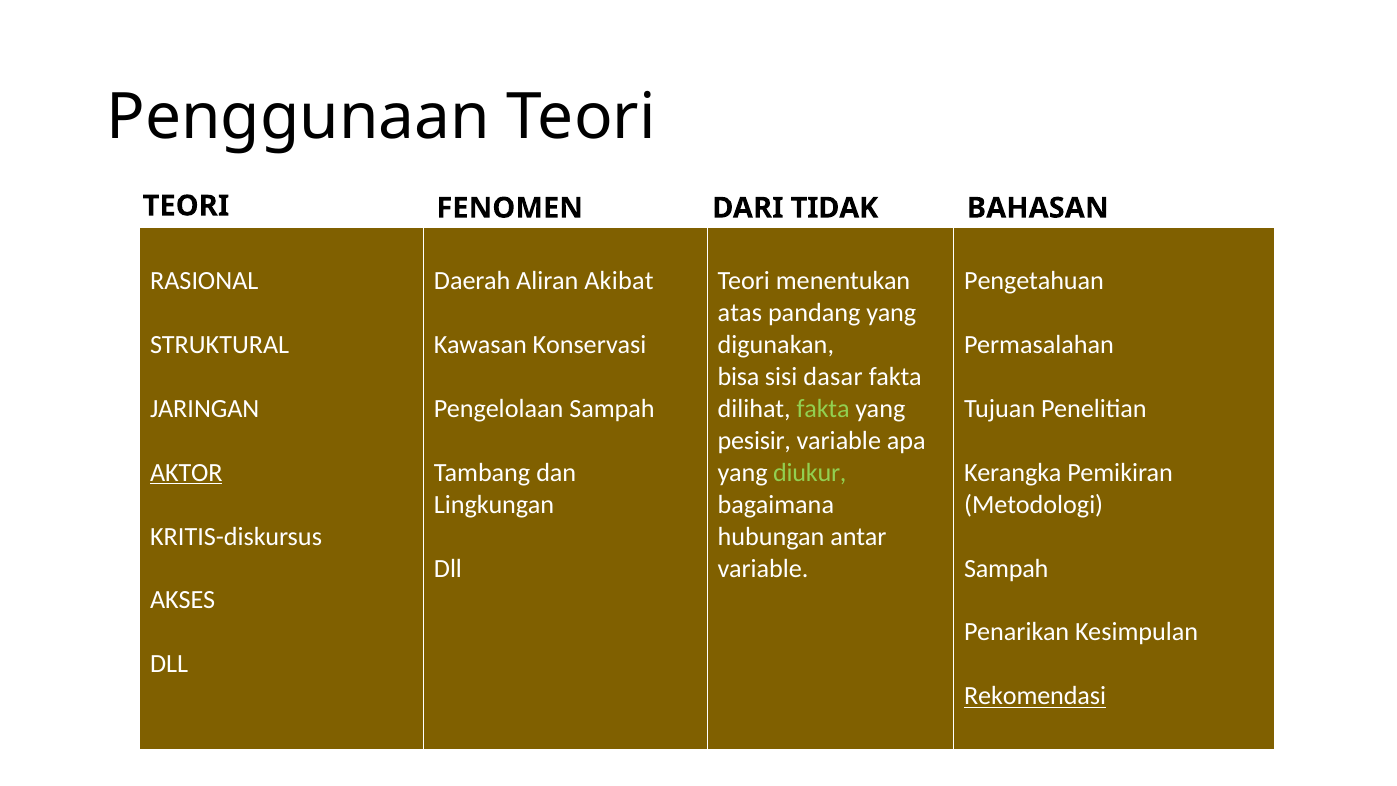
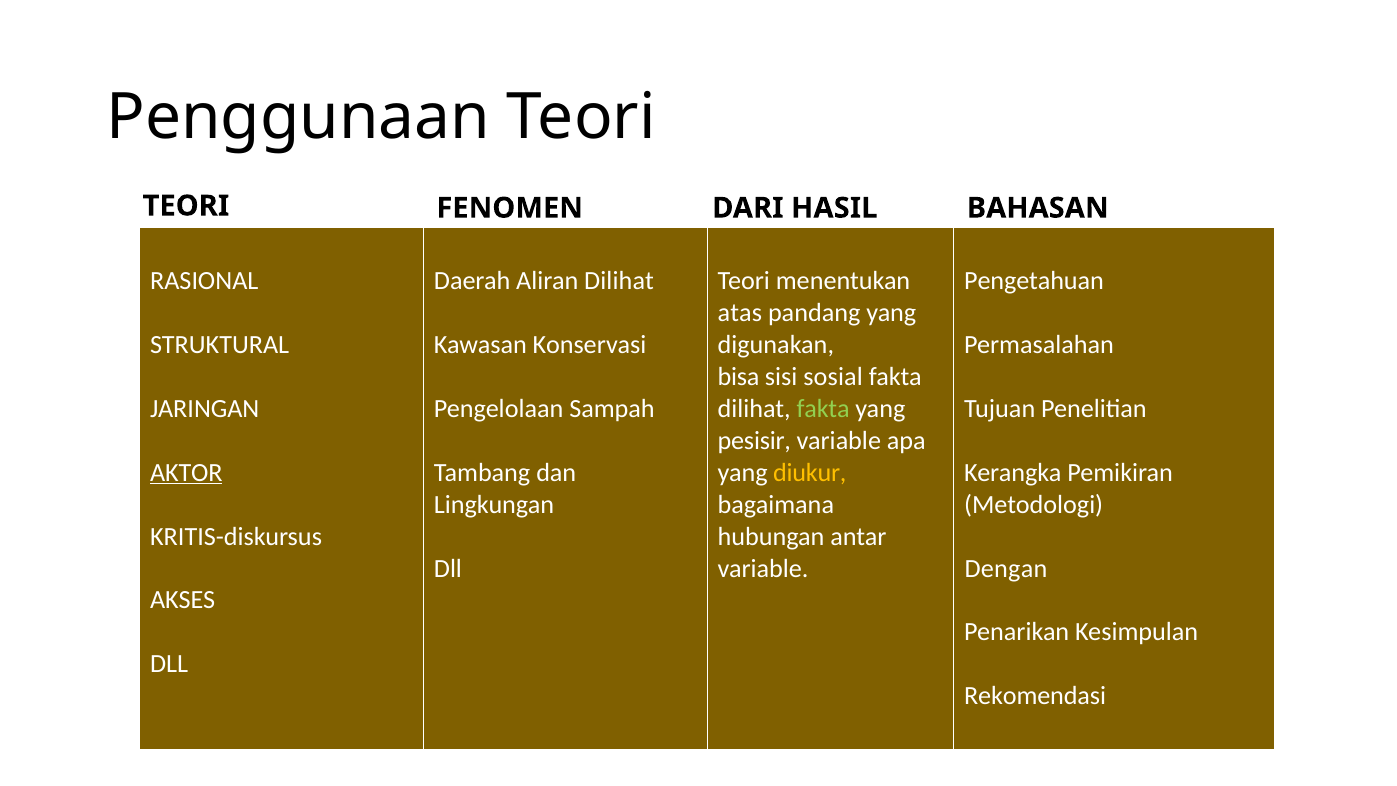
TIDAK: TIDAK -> HASIL
Aliran Akibat: Akibat -> Dilihat
dasar: dasar -> sosial
diukur colour: light green -> yellow
Sampah at (1006, 568): Sampah -> Dengan
Rekomendasi underline: present -> none
